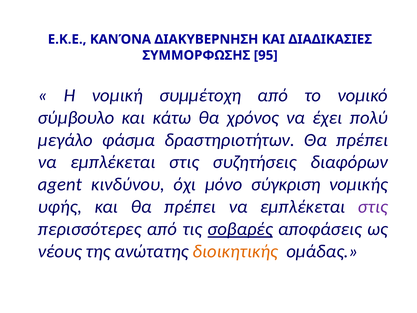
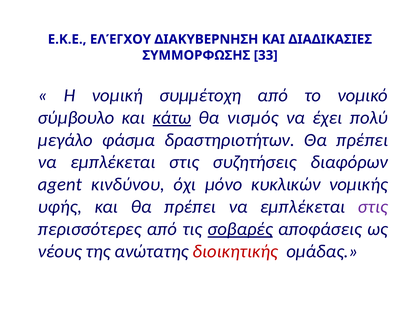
ΚΑΝΌΝΑ: ΚΑΝΌΝΑ -> ΕΛΈΓΧΟΥ
95: 95 -> 33
κάτω underline: none -> present
χρόνος: χρόνος -> νισμός
σύγκριση: σύγκριση -> κυκλικών
διοικητικής colour: orange -> red
